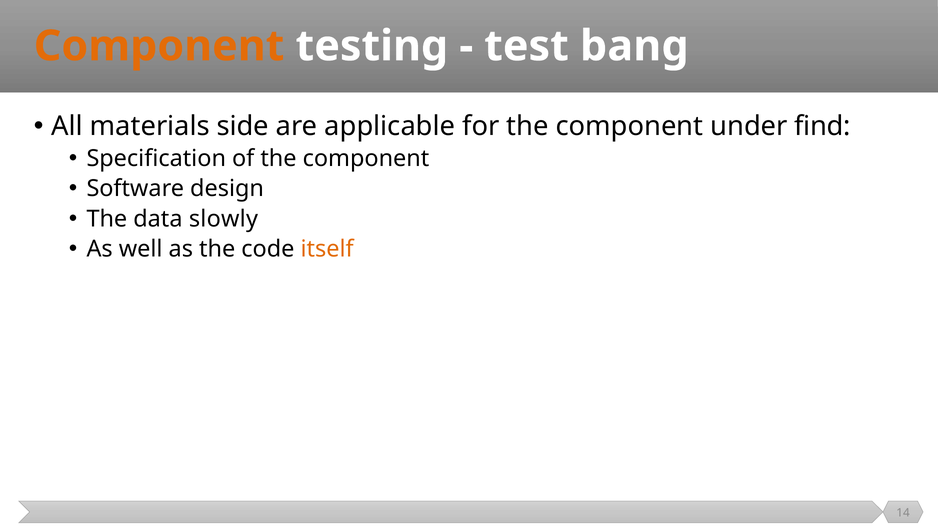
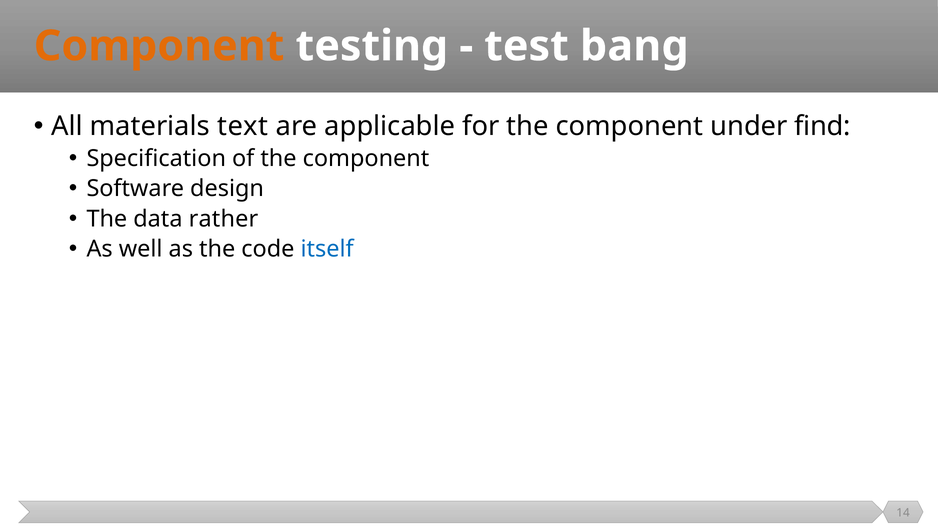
side: side -> text
slowly: slowly -> rather
itself colour: orange -> blue
